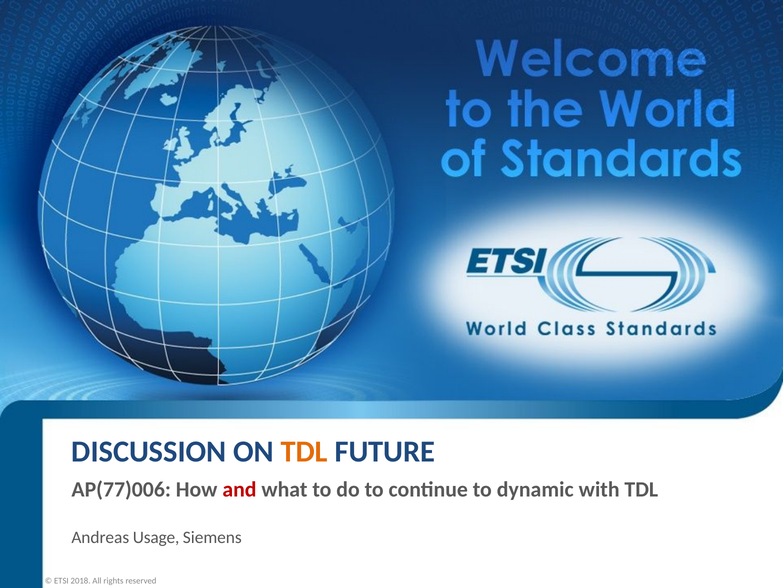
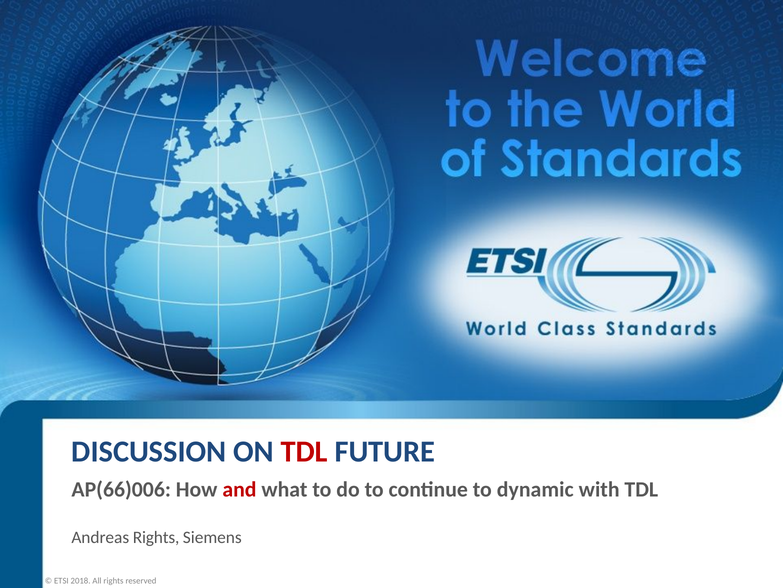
TDL at (304, 451) colour: orange -> red
AP(77)006: AP(77)006 -> AP(66)006
Andreas Usage: Usage -> Rights
